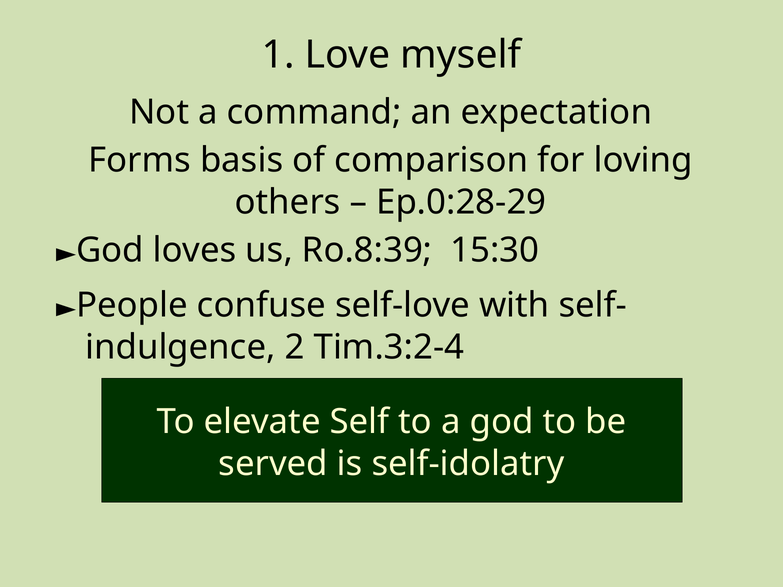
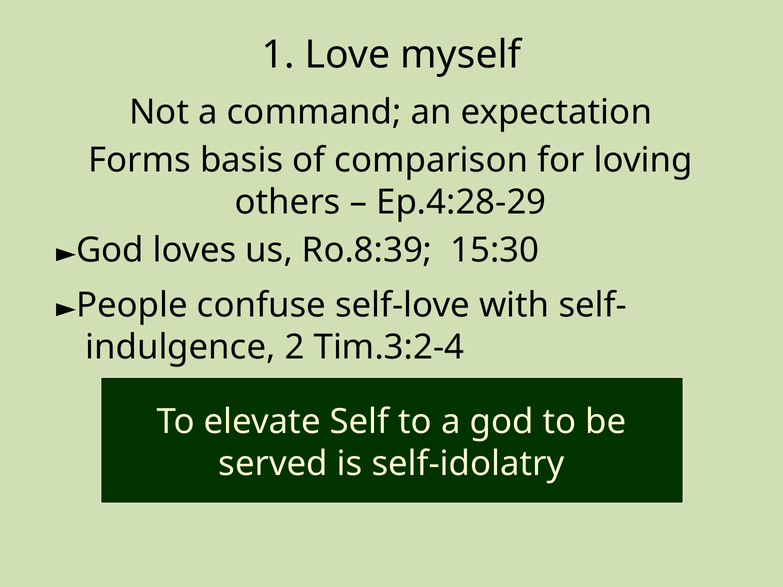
Ep.0:28-29: Ep.0:28-29 -> Ep.4:28-29
